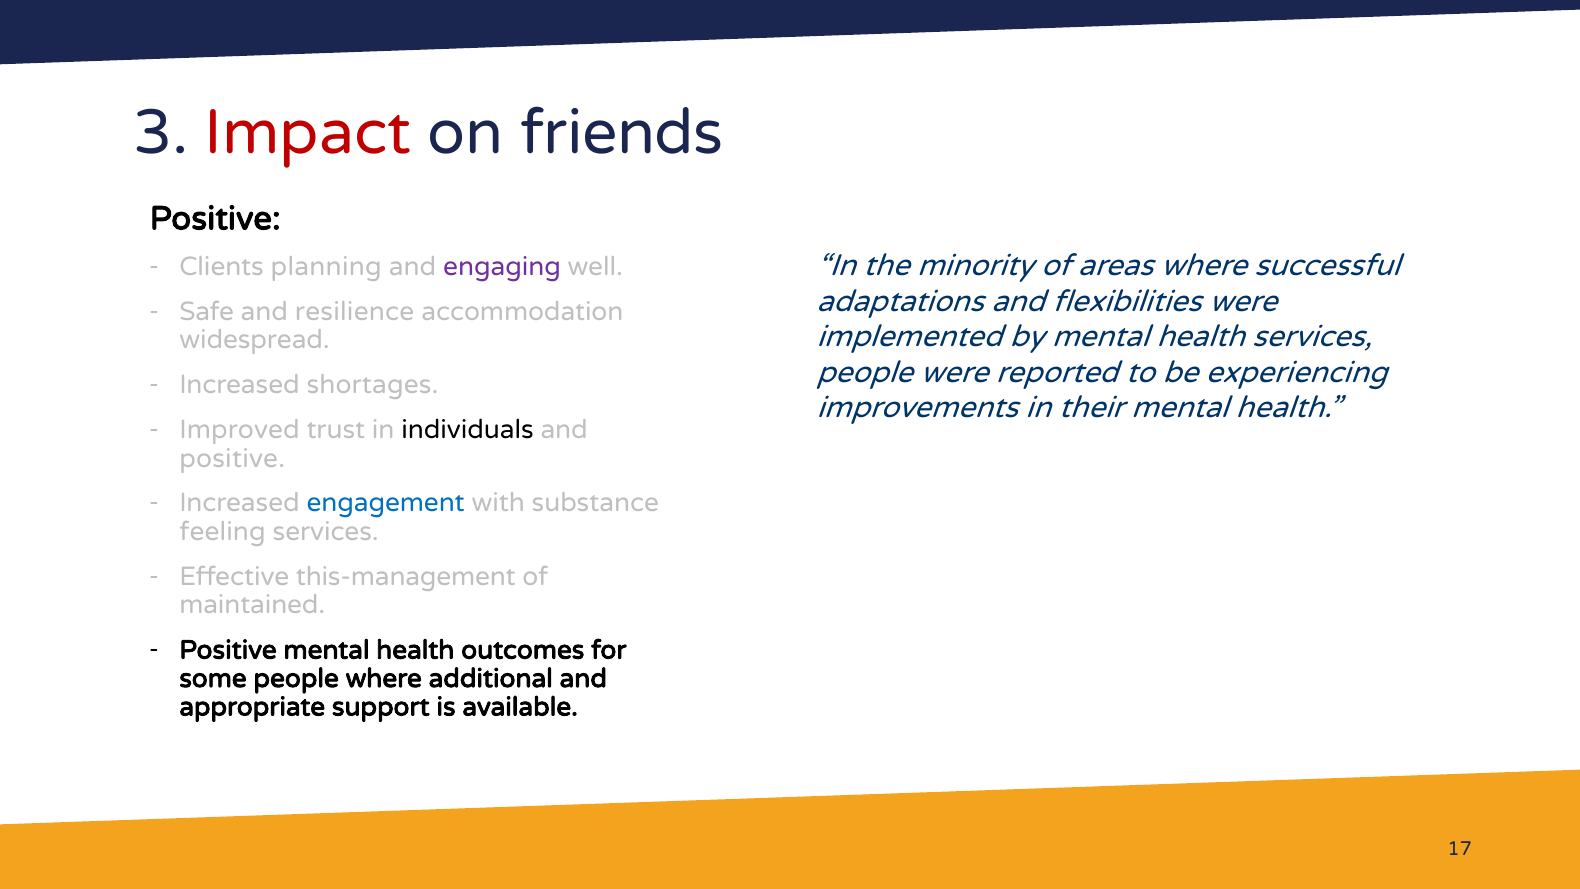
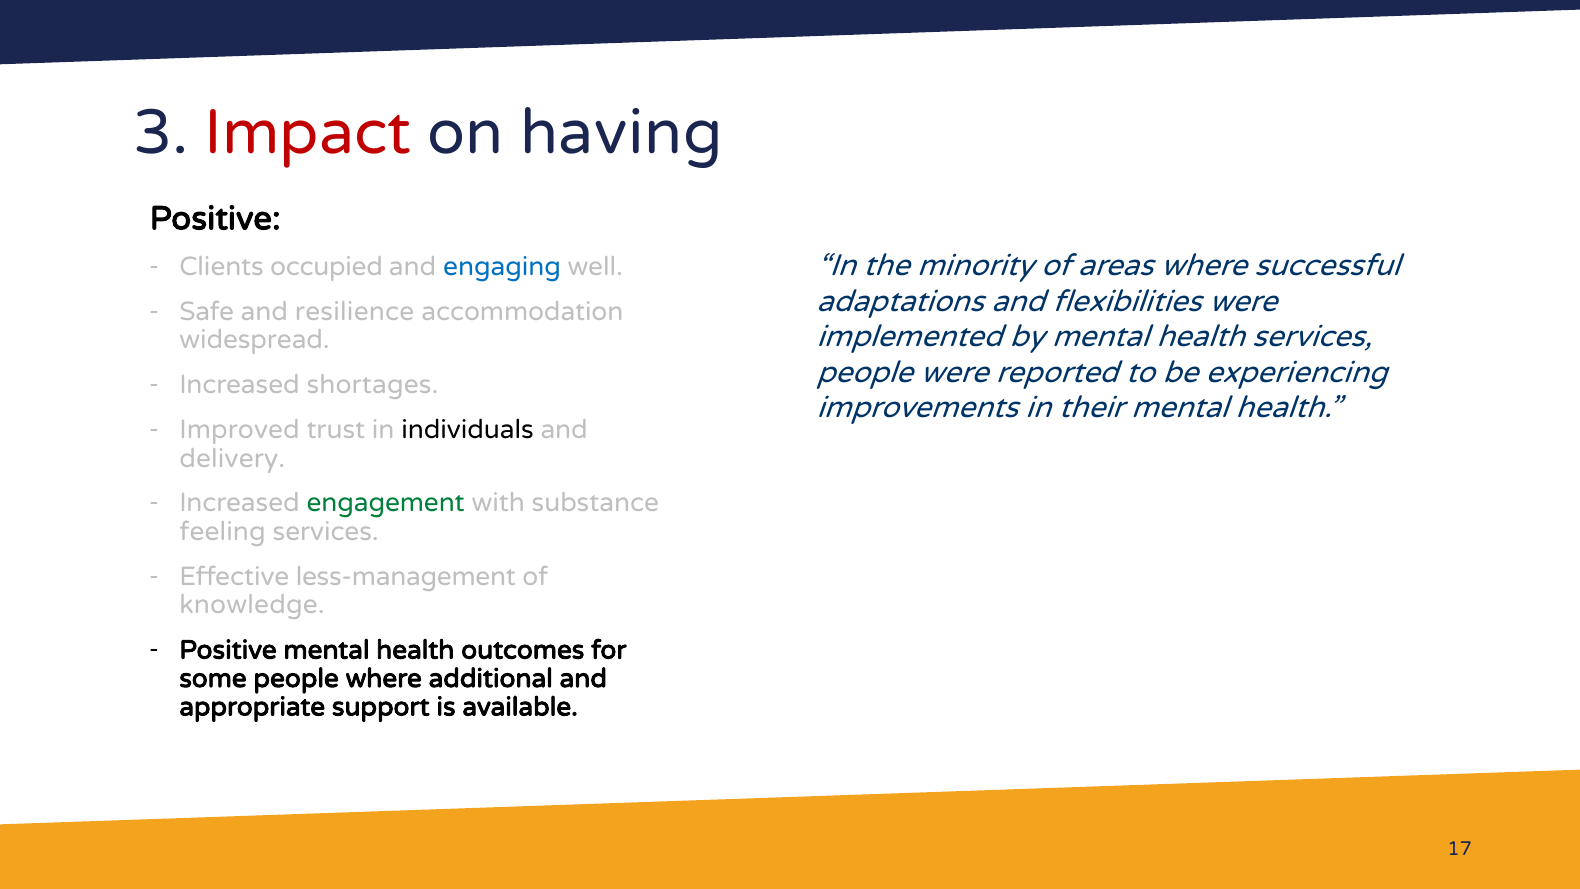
friends: friends -> having
planning: planning -> occupied
engaging colour: purple -> blue
positive at (232, 458): positive -> delivery
engagement colour: blue -> green
this-management: this-management -> less-management
maintained: maintained -> knowledge
